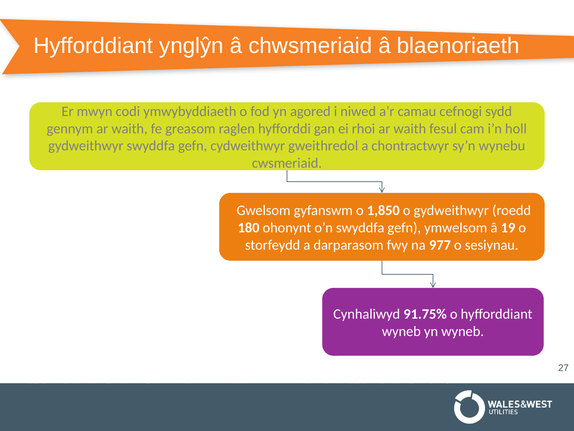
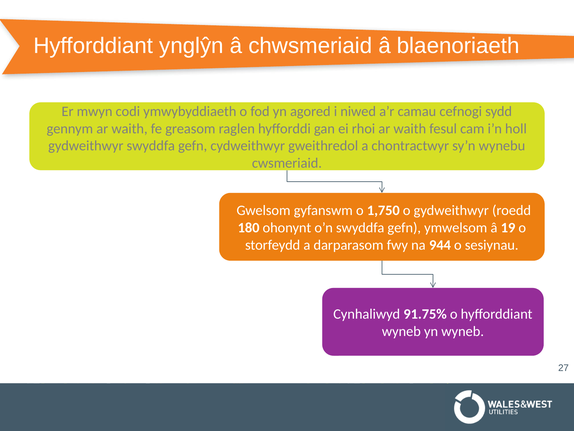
1,850: 1,850 -> 1,750
977: 977 -> 944
